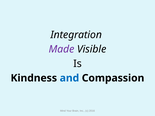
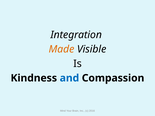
Made colour: purple -> orange
